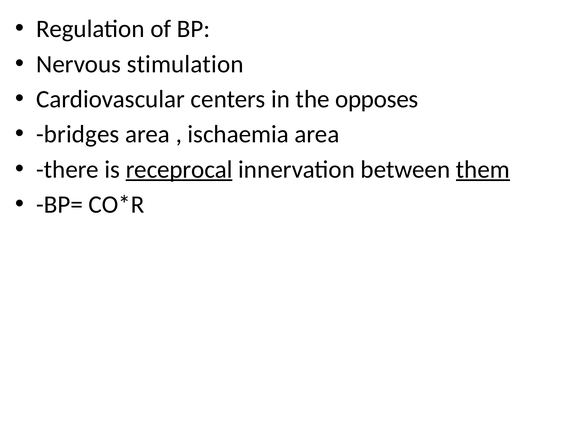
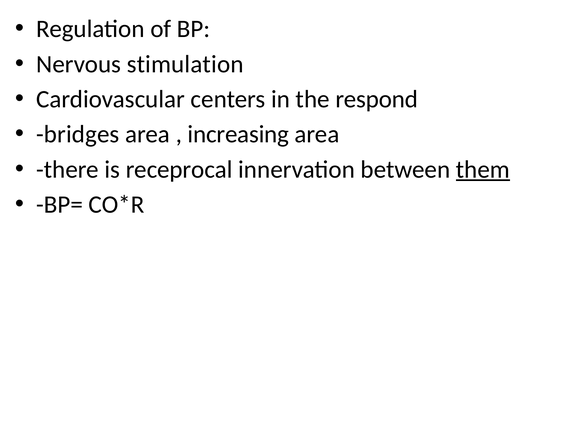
opposes: opposes -> respond
ischaemia: ischaemia -> increasing
receprocal underline: present -> none
